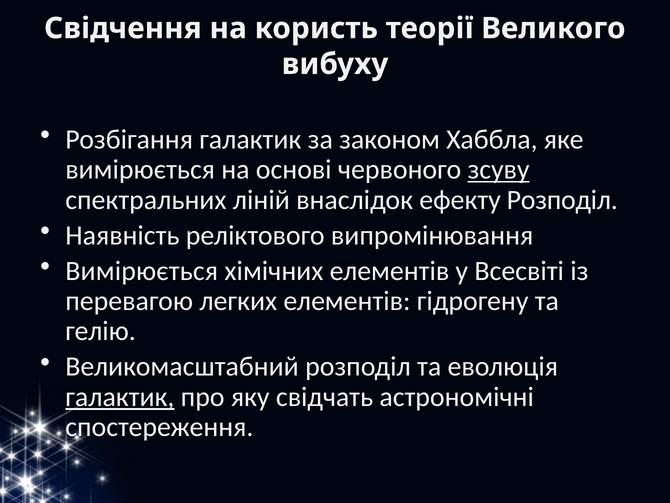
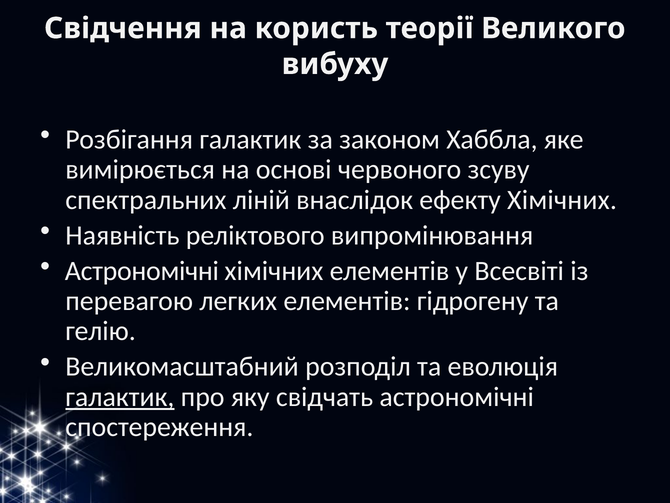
зсуву underline: present -> none
ефекту Розподіл: Розподіл -> Хімічних
Вимірюється at (142, 271): Вимірюється -> Астрономічні
